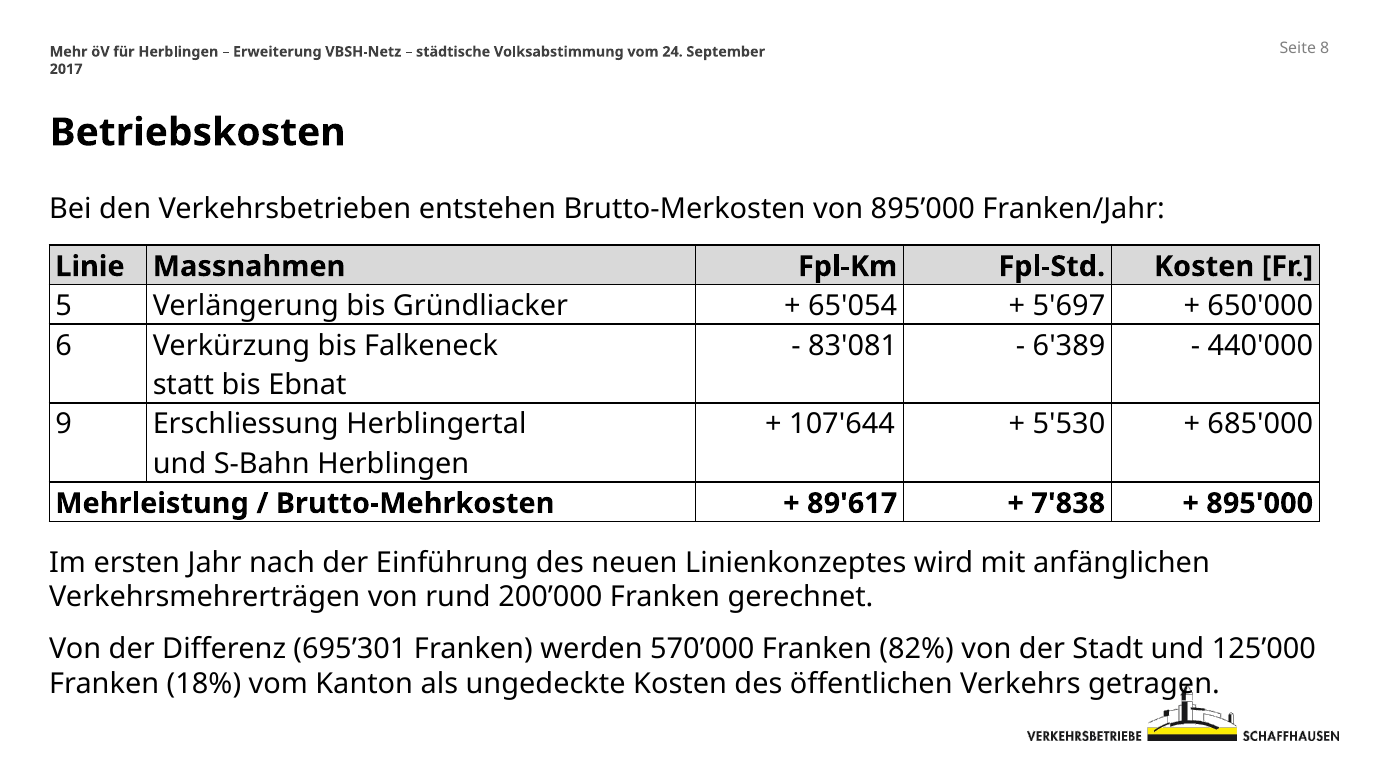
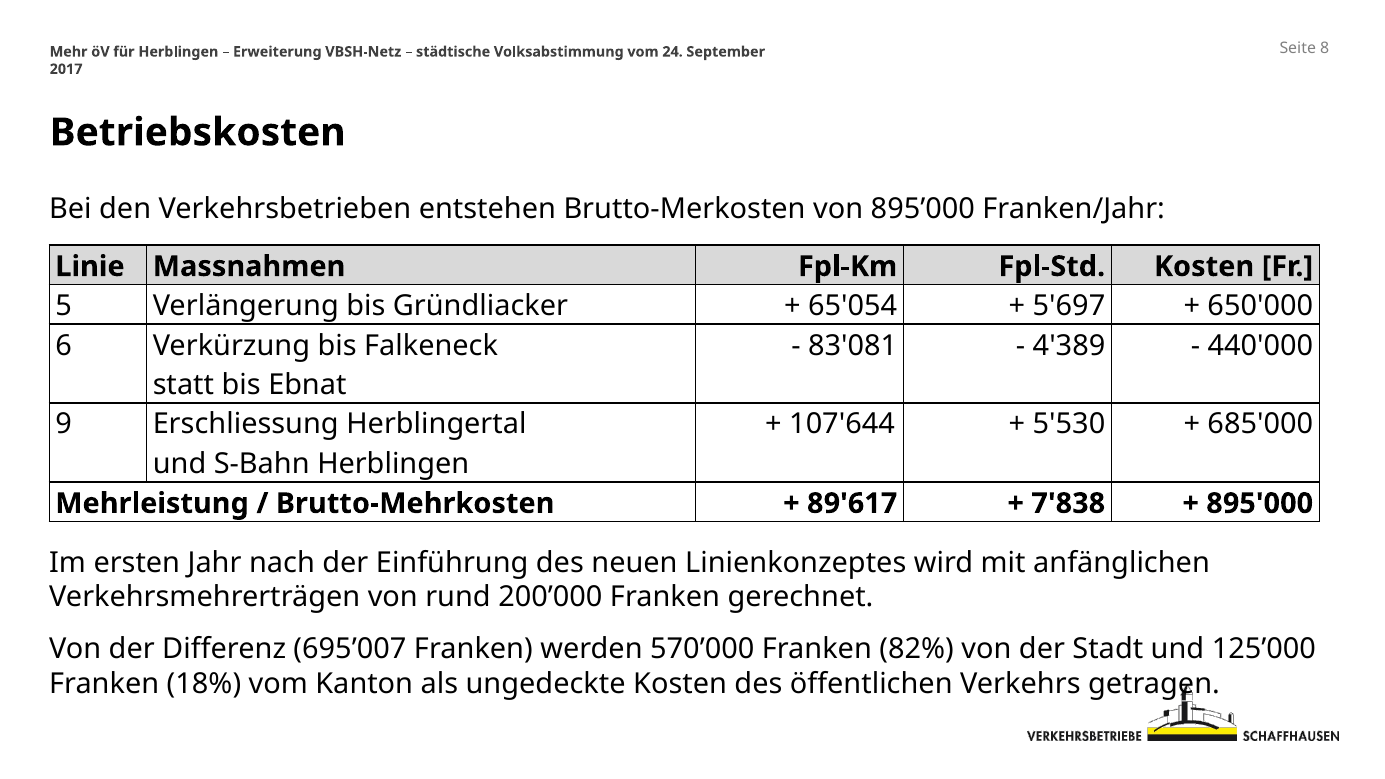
6'389: 6'389 -> 4'389
695’301: 695’301 -> 695’007
